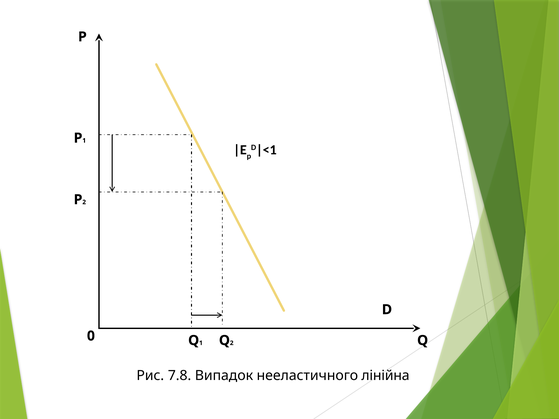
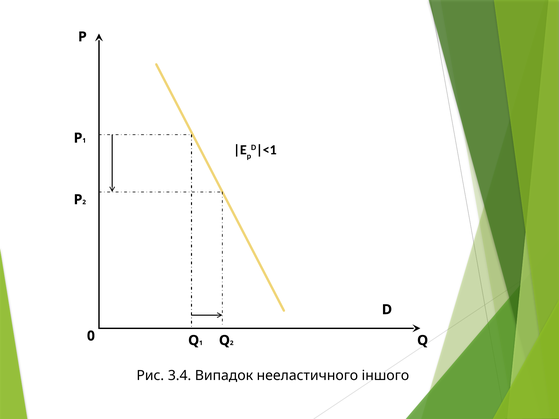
7.8: 7.8 -> 3.4
лінійна: лінійна -> іншого
